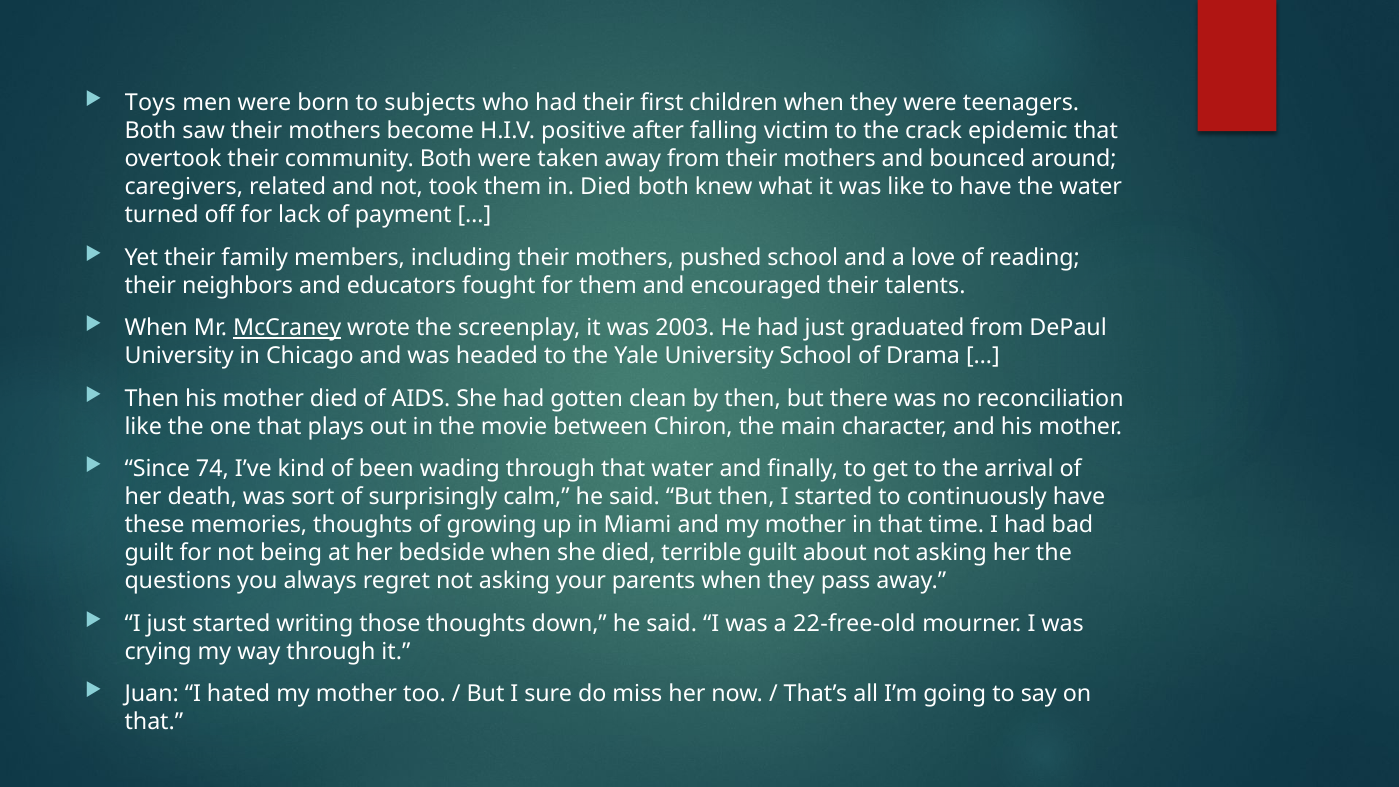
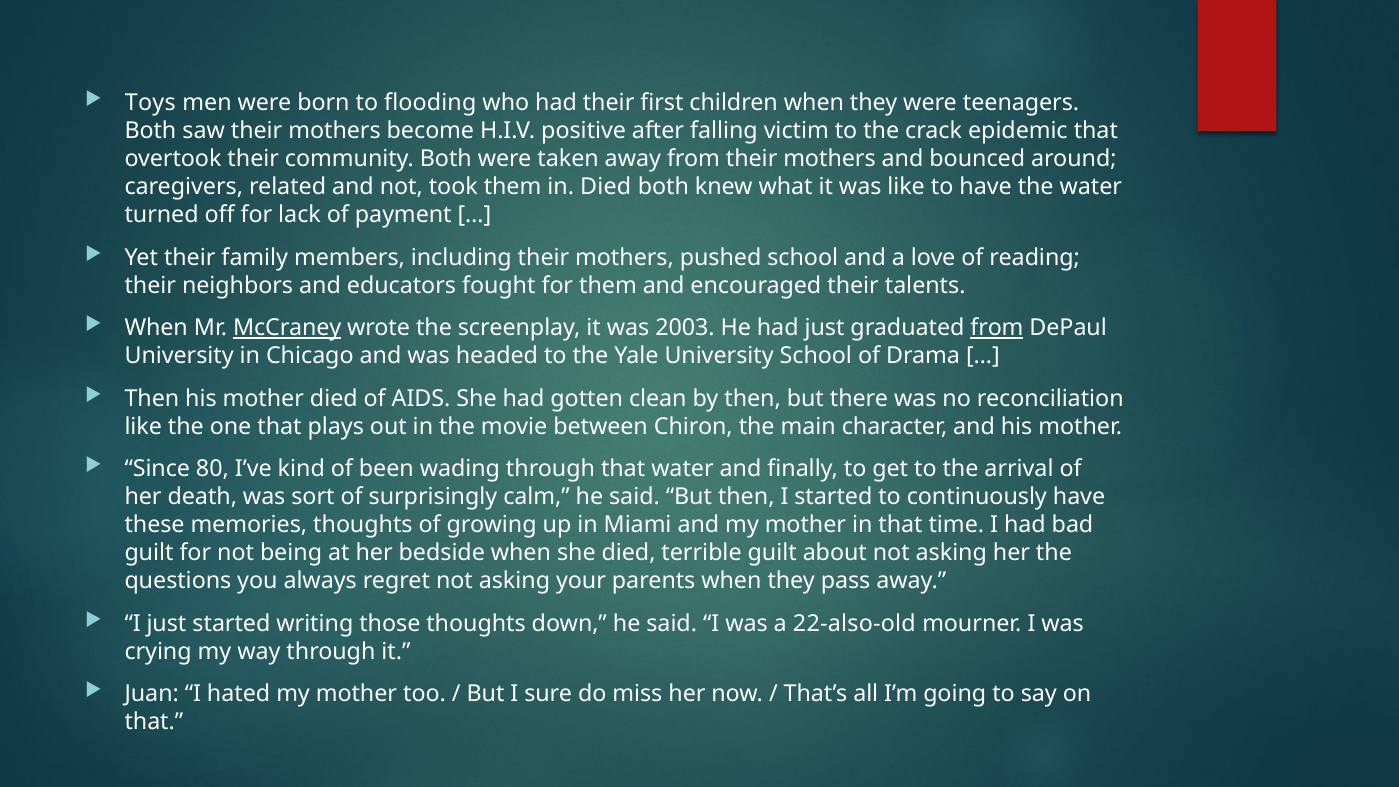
subjects: subjects -> flooding
from at (997, 328) underline: none -> present
74: 74 -> 80
22-free-old: 22-free-old -> 22-also-old
